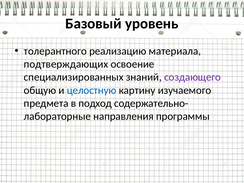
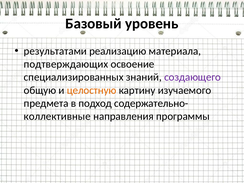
толерантного: толерантного -> результатами
целостную colour: blue -> orange
лабораторные: лабораторные -> коллективные
